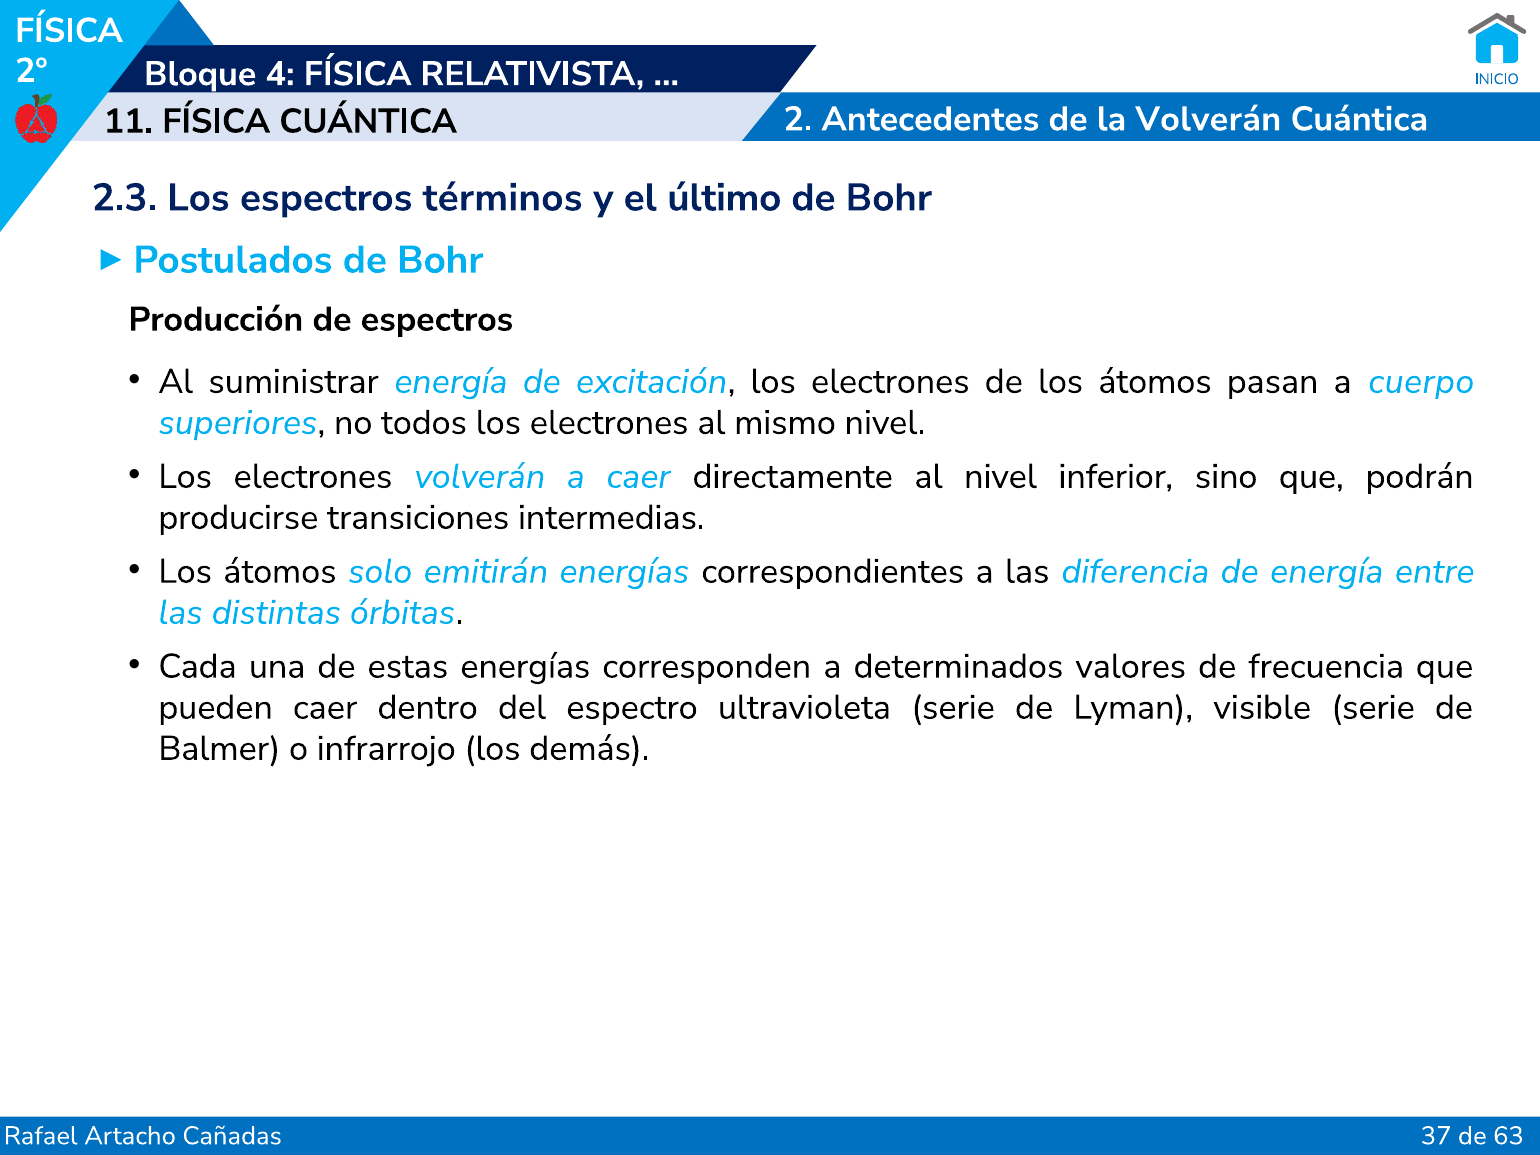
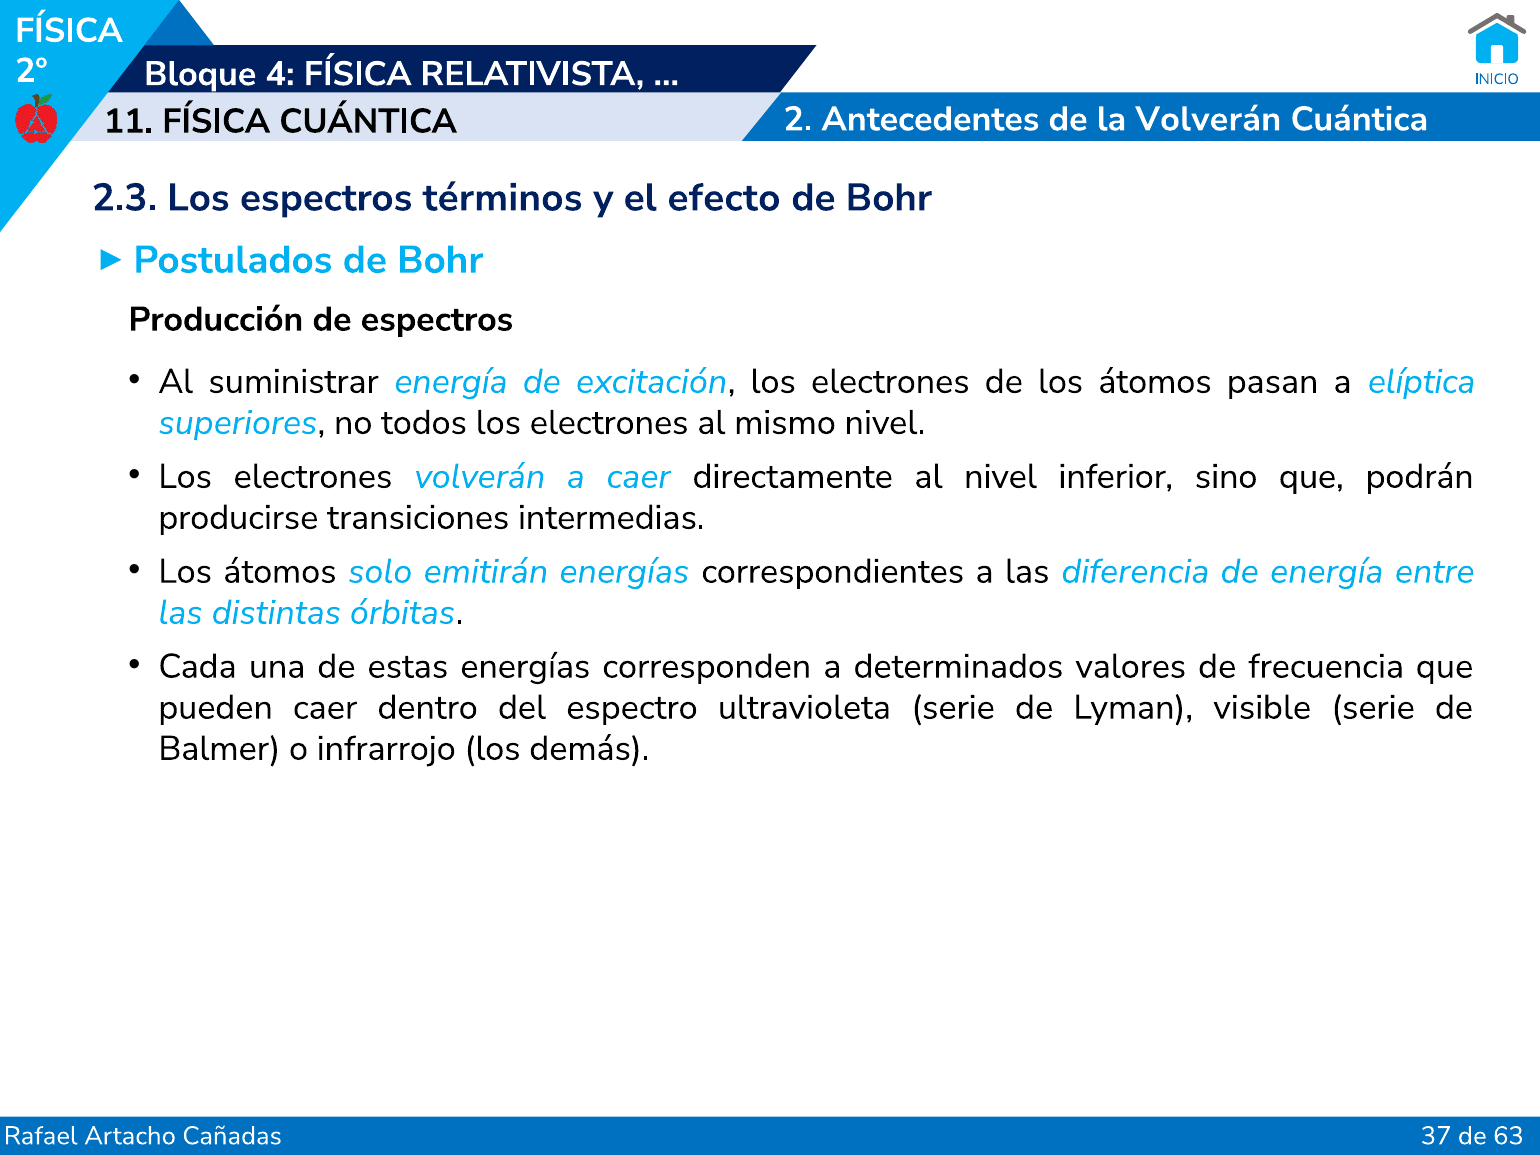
último: último -> efecto
cuerpo: cuerpo -> elíptica
